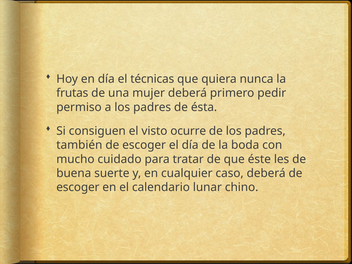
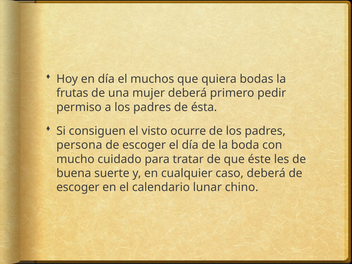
técnicas: técnicas -> muchos
nunca: nunca -> bodas
también: también -> persona
